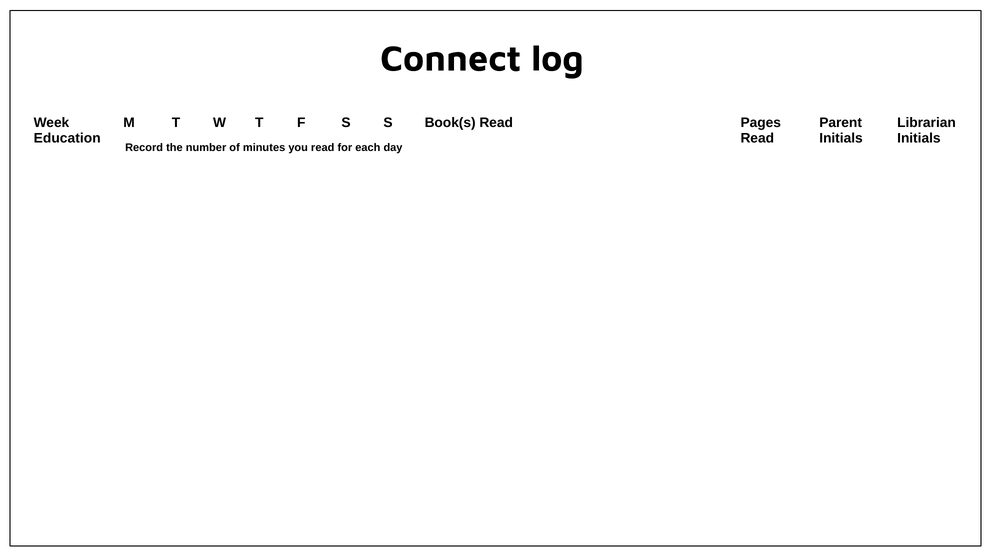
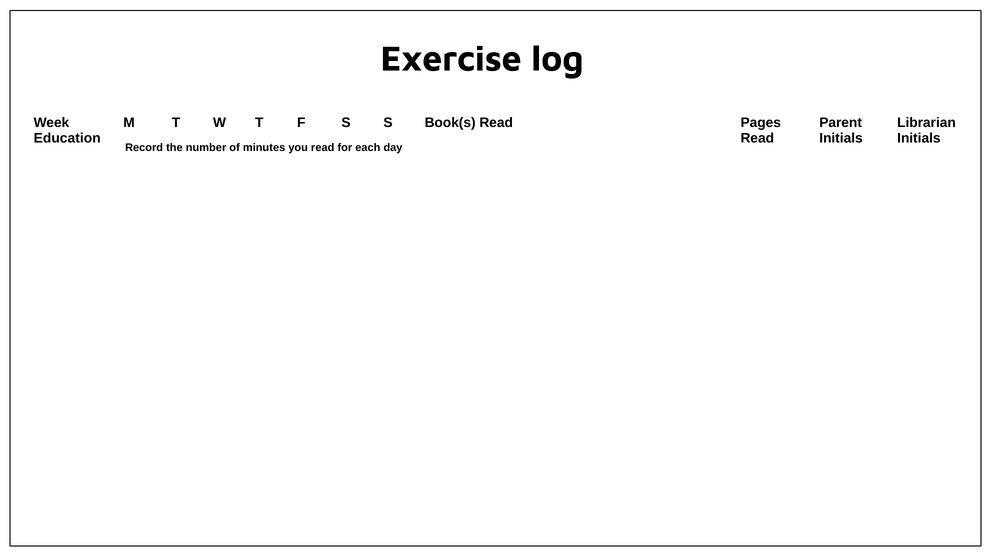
Connect: Connect -> Exercise
